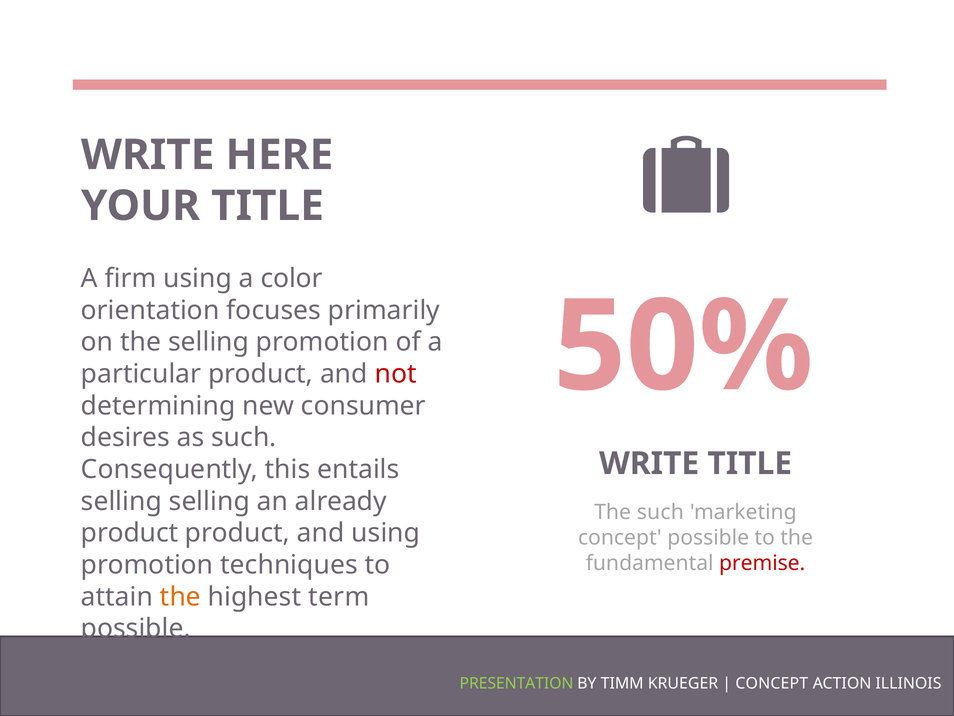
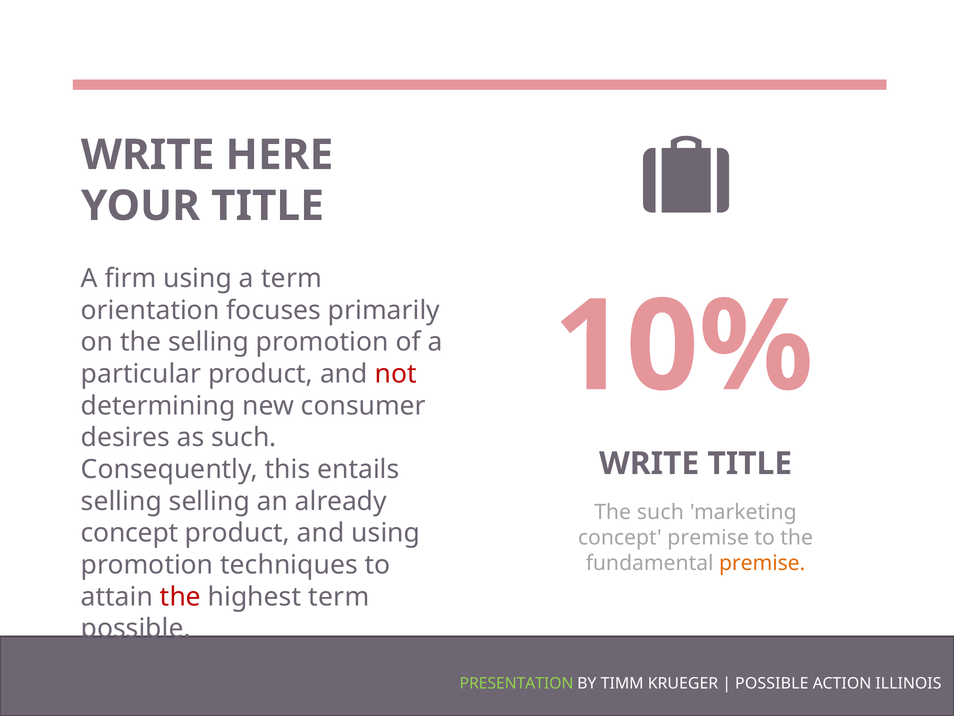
a color: color -> term
50%: 50% -> 10%
product at (130, 533): product -> concept
concept possible: possible -> premise
premise at (762, 563) colour: red -> orange
the at (180, 596) colour: orange -> red
CONCEPT at (772, 683): CONCEPT -> POSSIBLE
